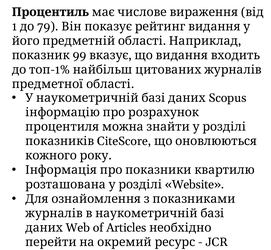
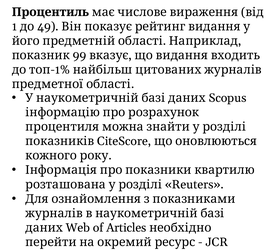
79: 79 -> 49
Website: Website -> Reuters
